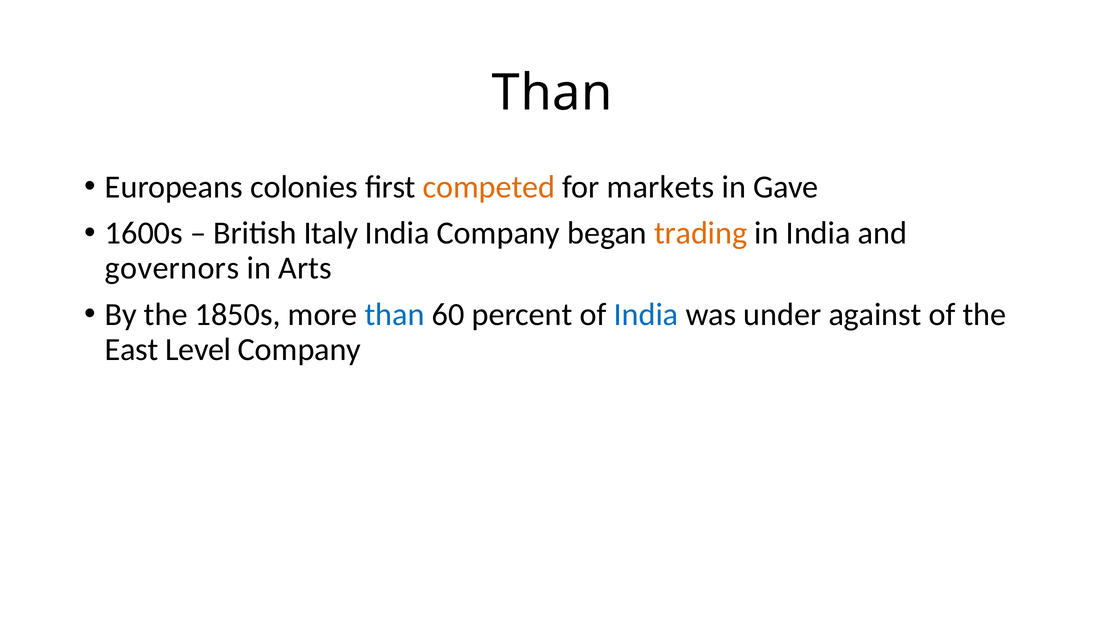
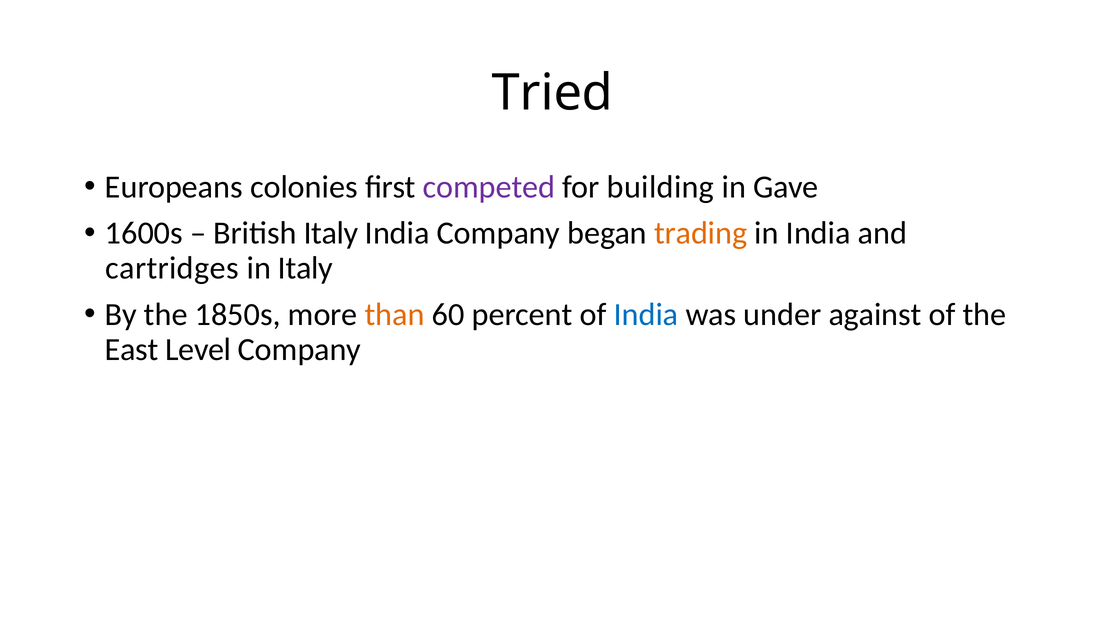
Than at (552, 93): Than -> Tried
competed colour: orange -> purple
markets: markets -> building
governors: governors -> cartridges
in Arts: Arts -> Italy
than at (395, 314) colour: blue -> orange
